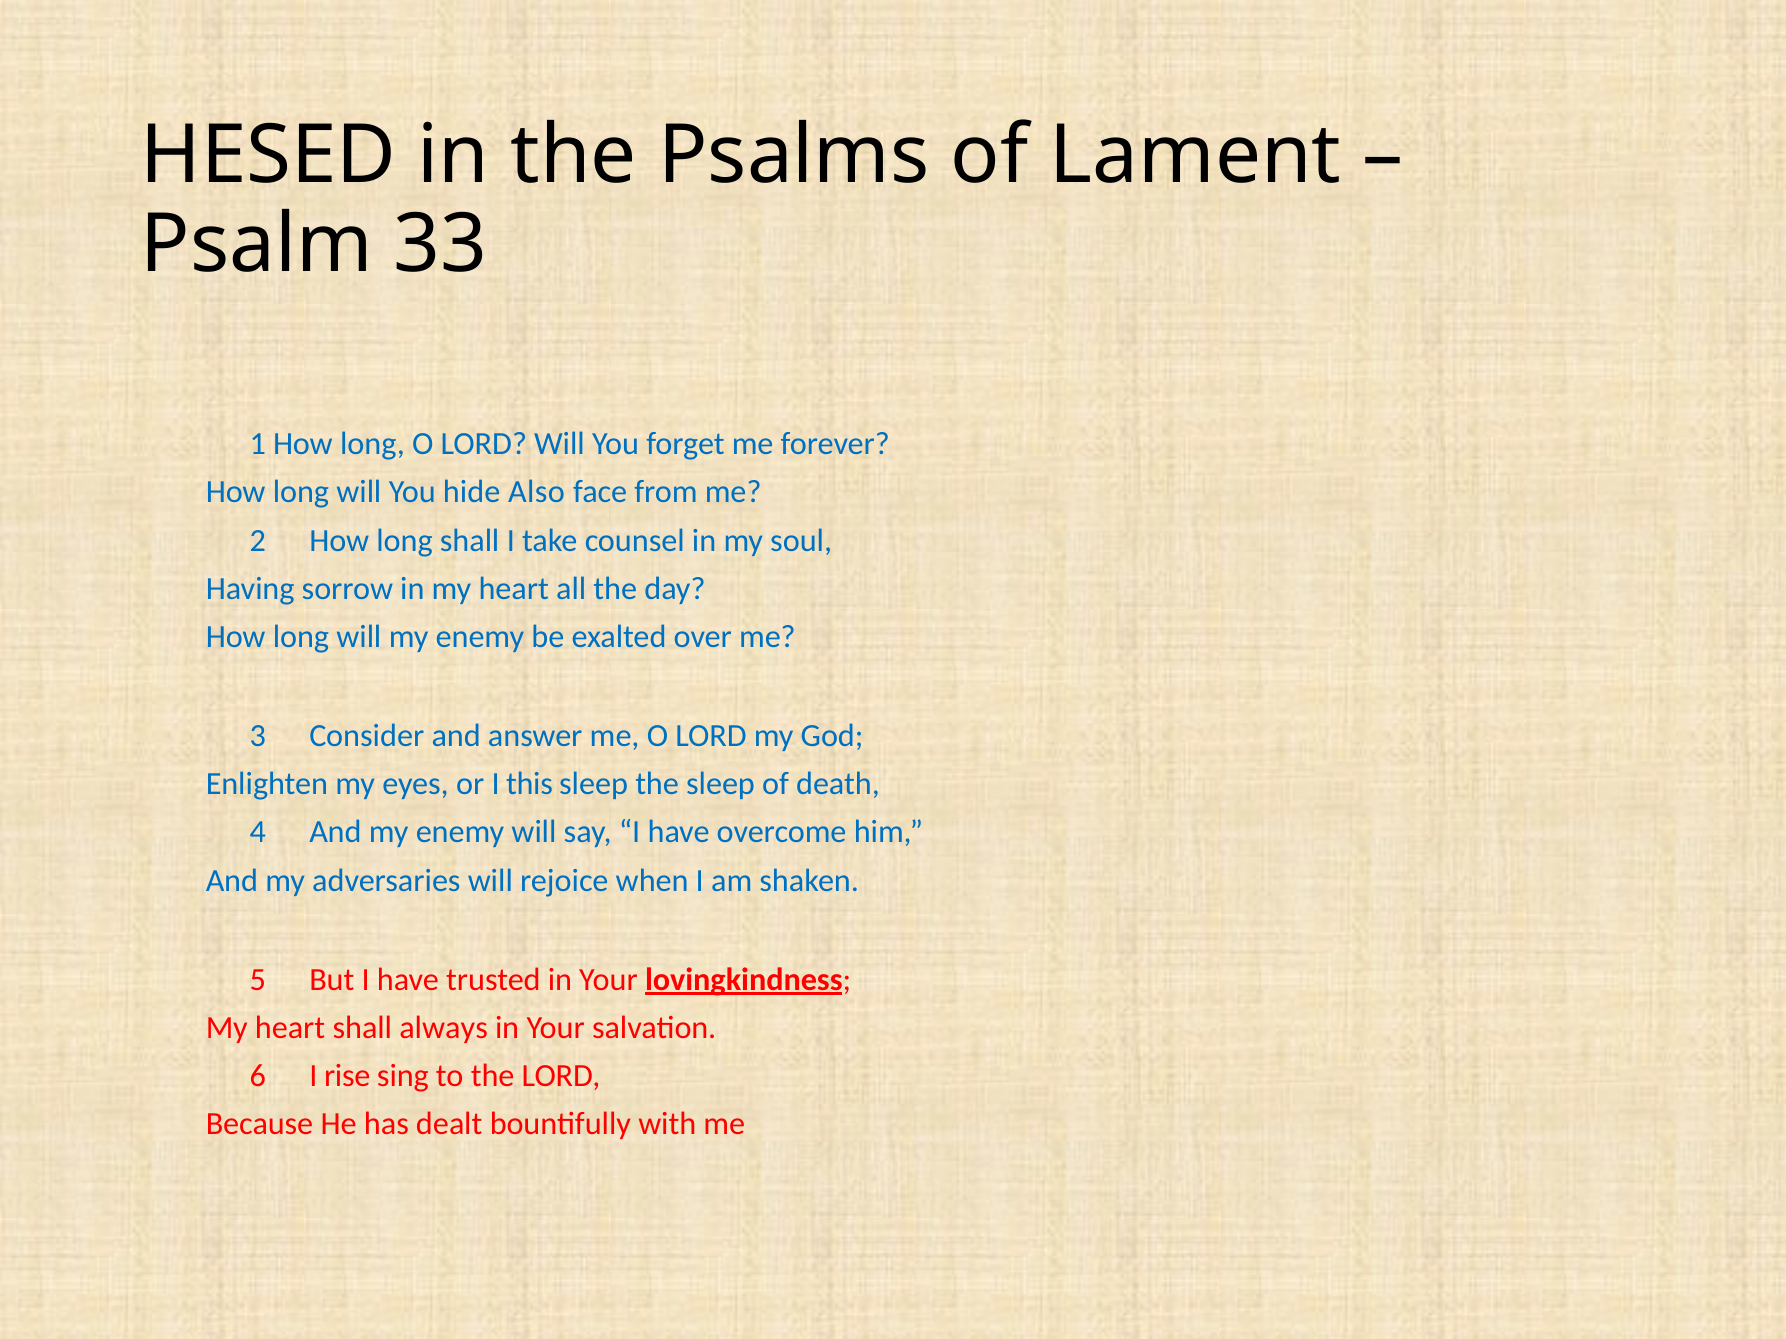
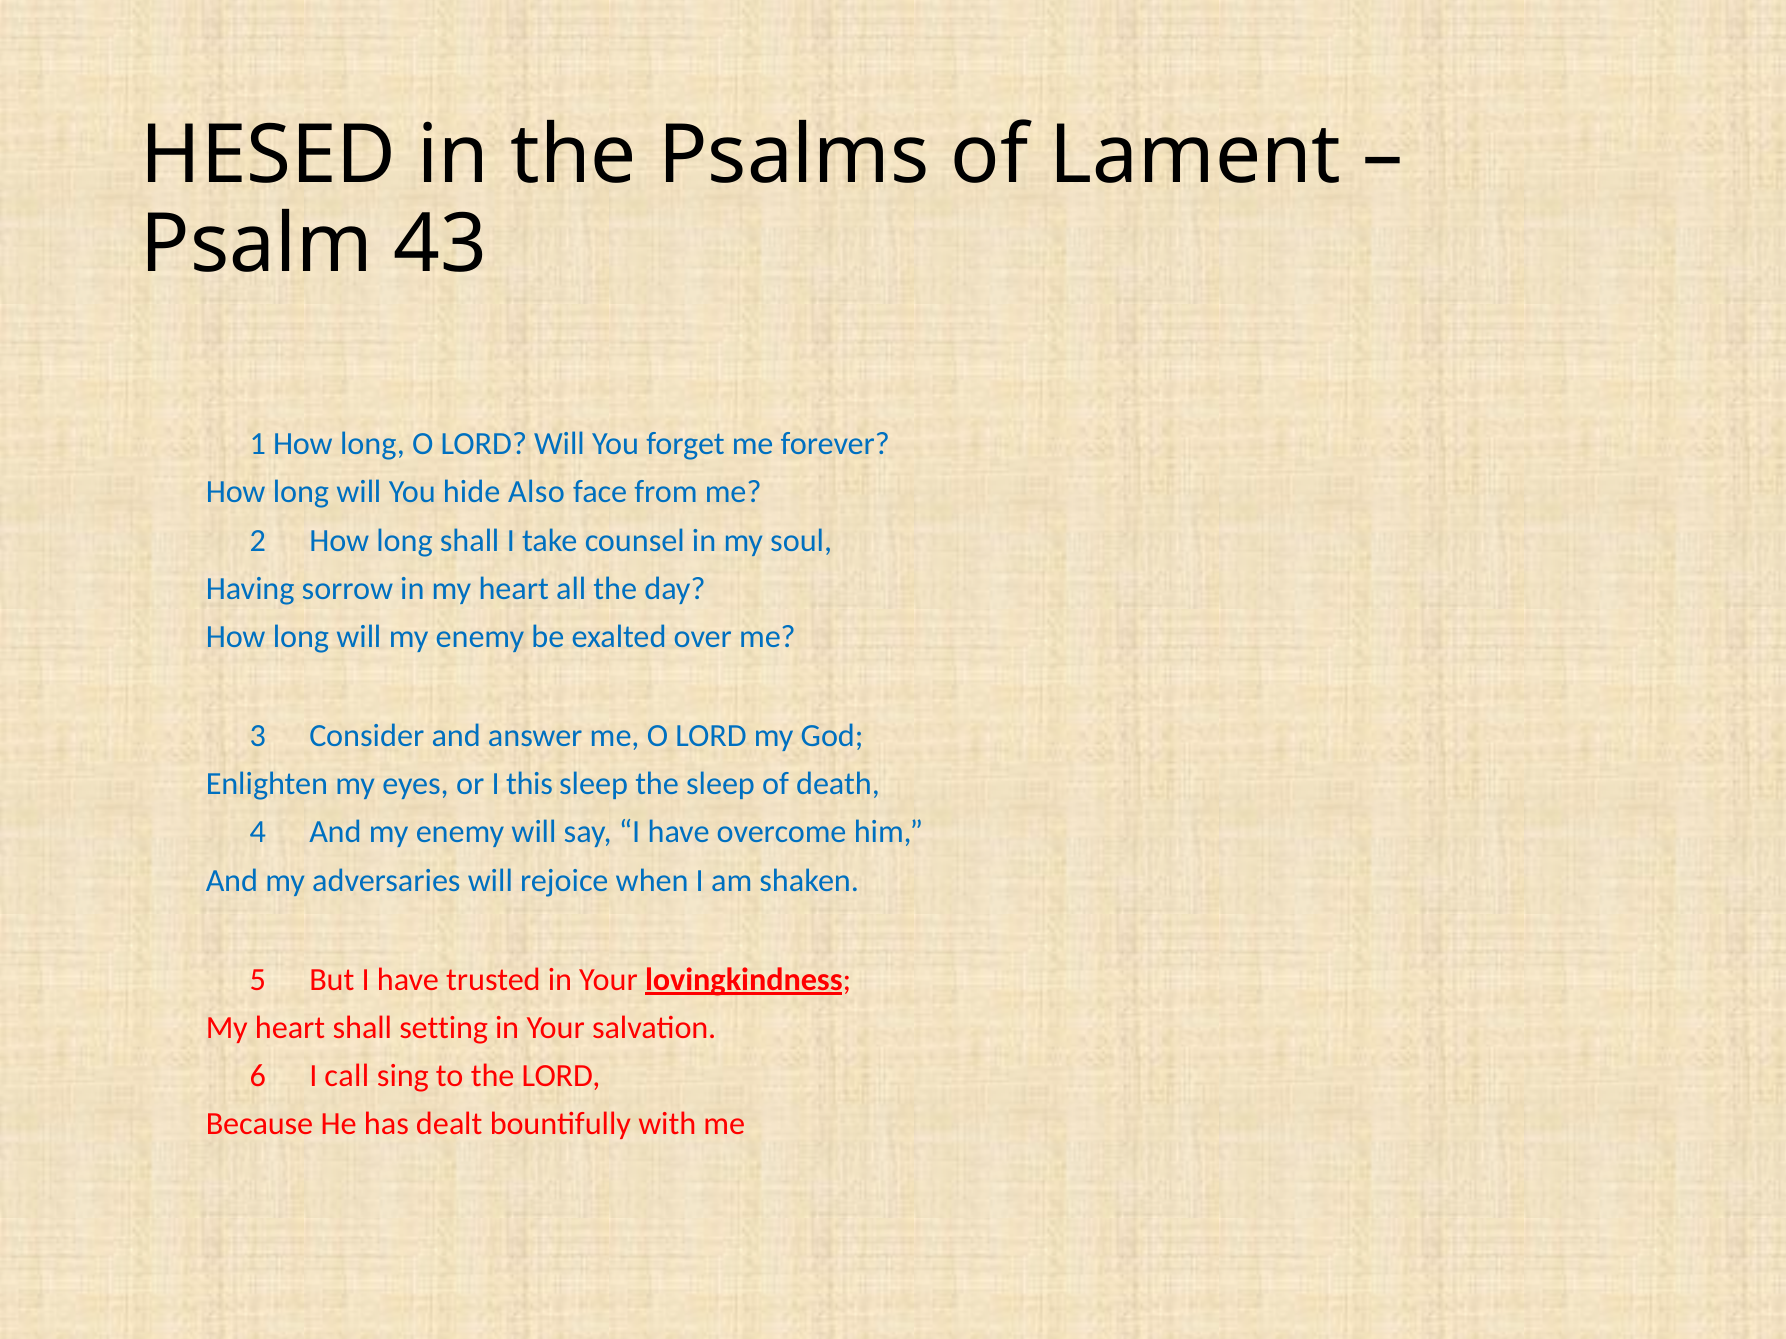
33: 33 -> 43
always: always -> setting
rise: rise -> call
